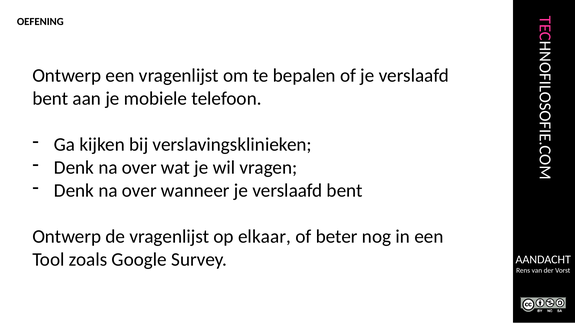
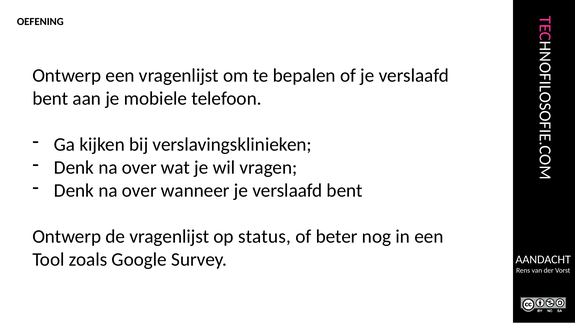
elkaar: elkaar -> status
